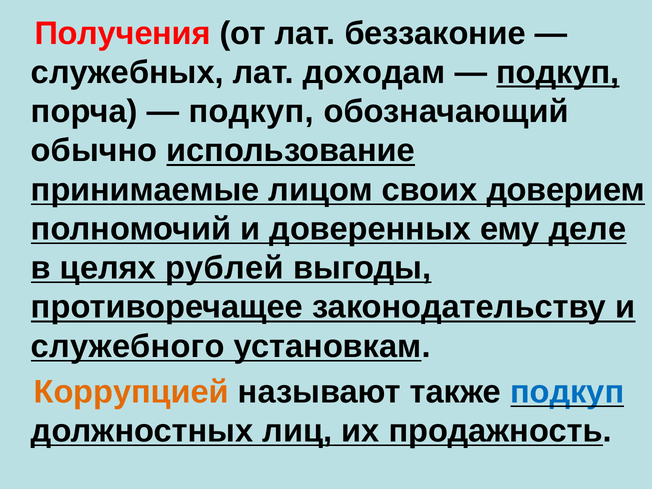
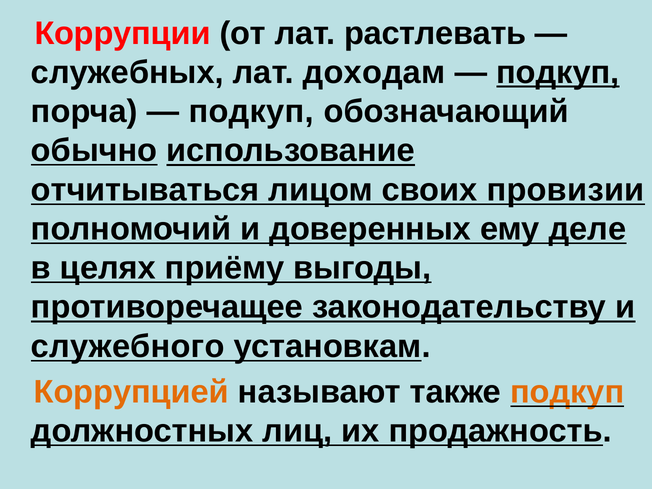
Получения: Получения -> Коррупции
беззаконие: беззаконие -> растлевать
обычно underline: none -> present
принимаемые: принимаемые -> отчитываться
доверием: доверием -> провизии
рублей: рублей -> приёму
подкуп at (567, 392) colour: blue -> orange
